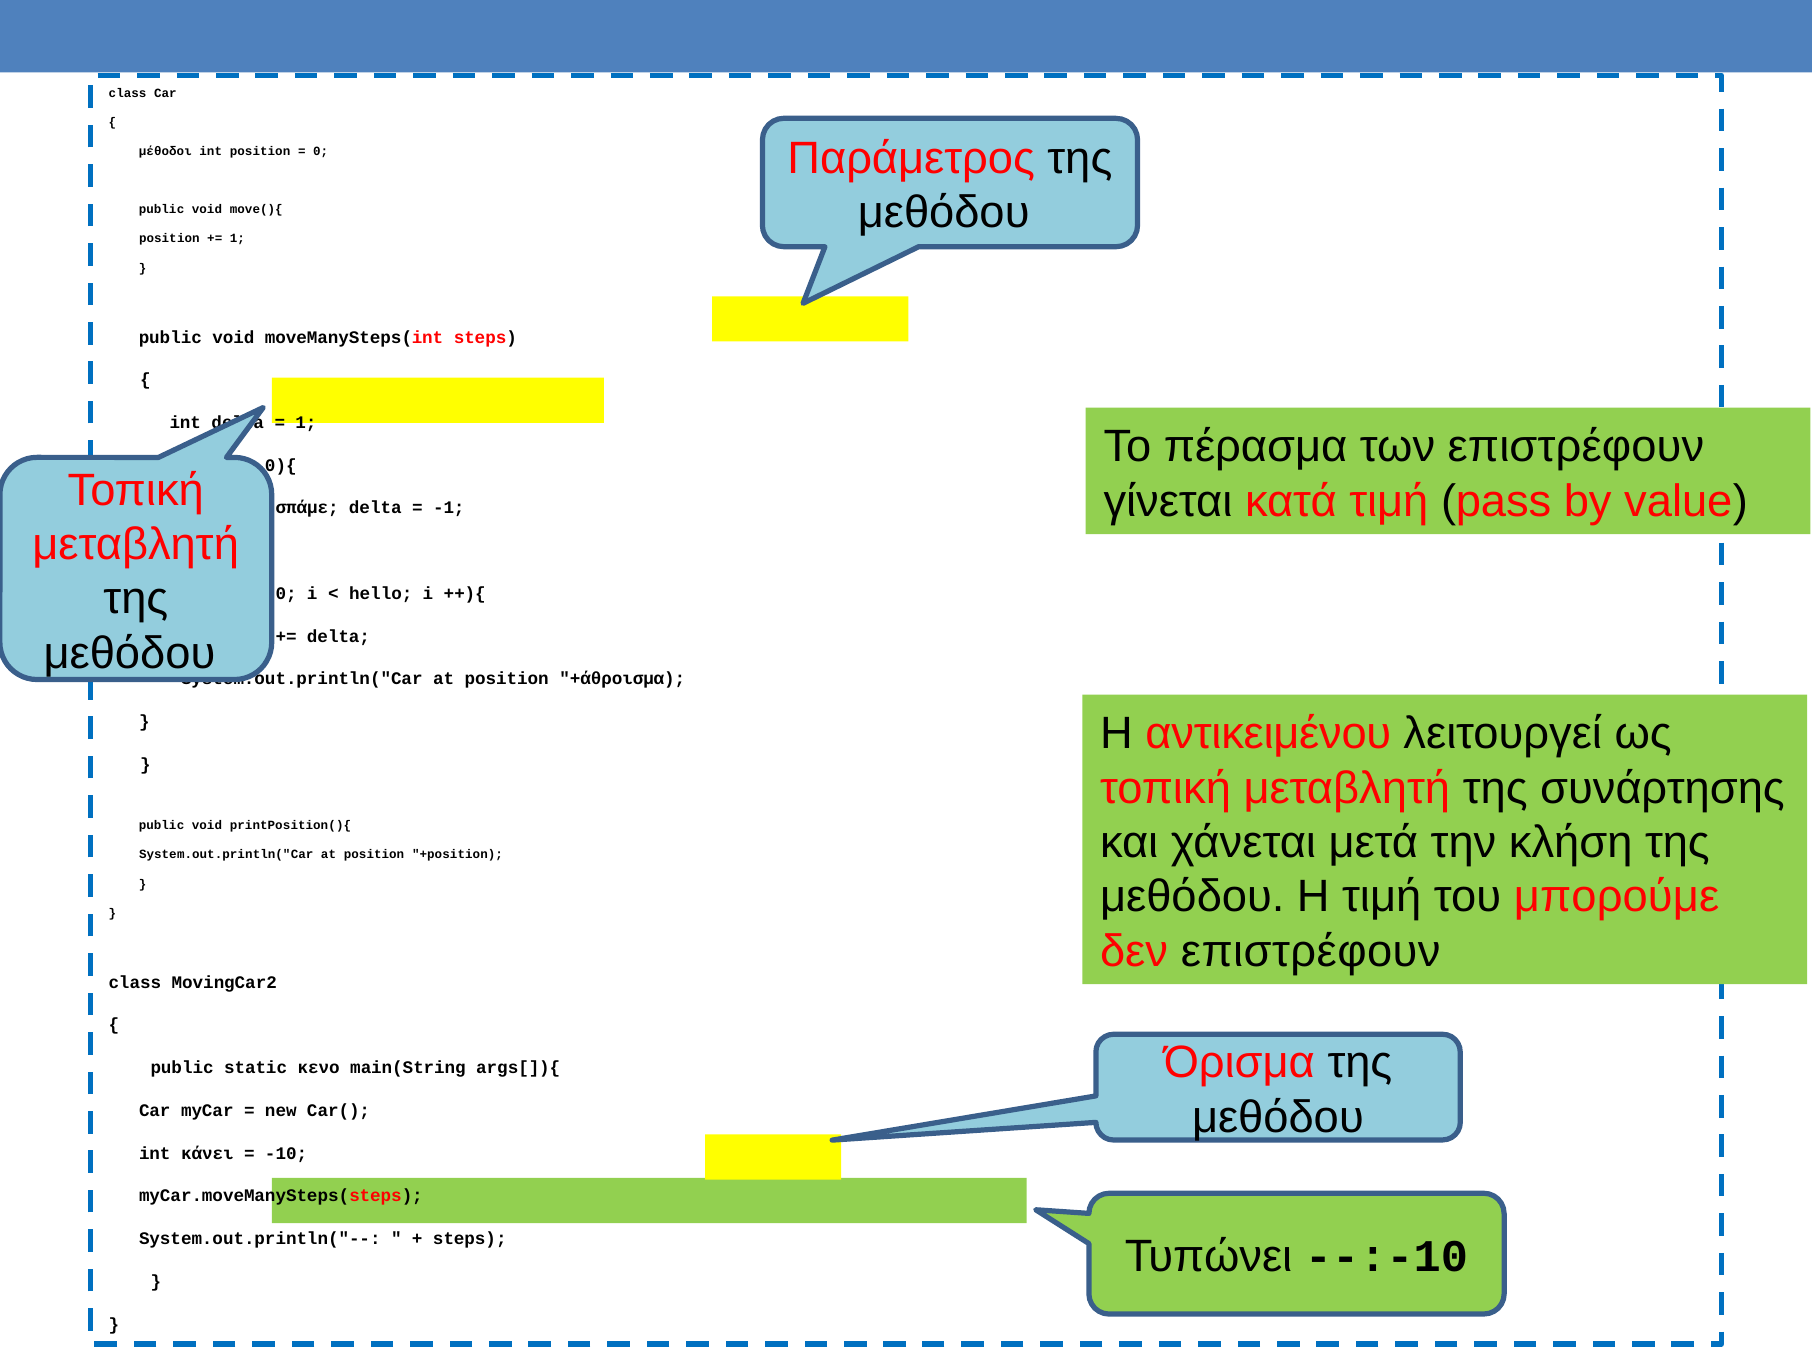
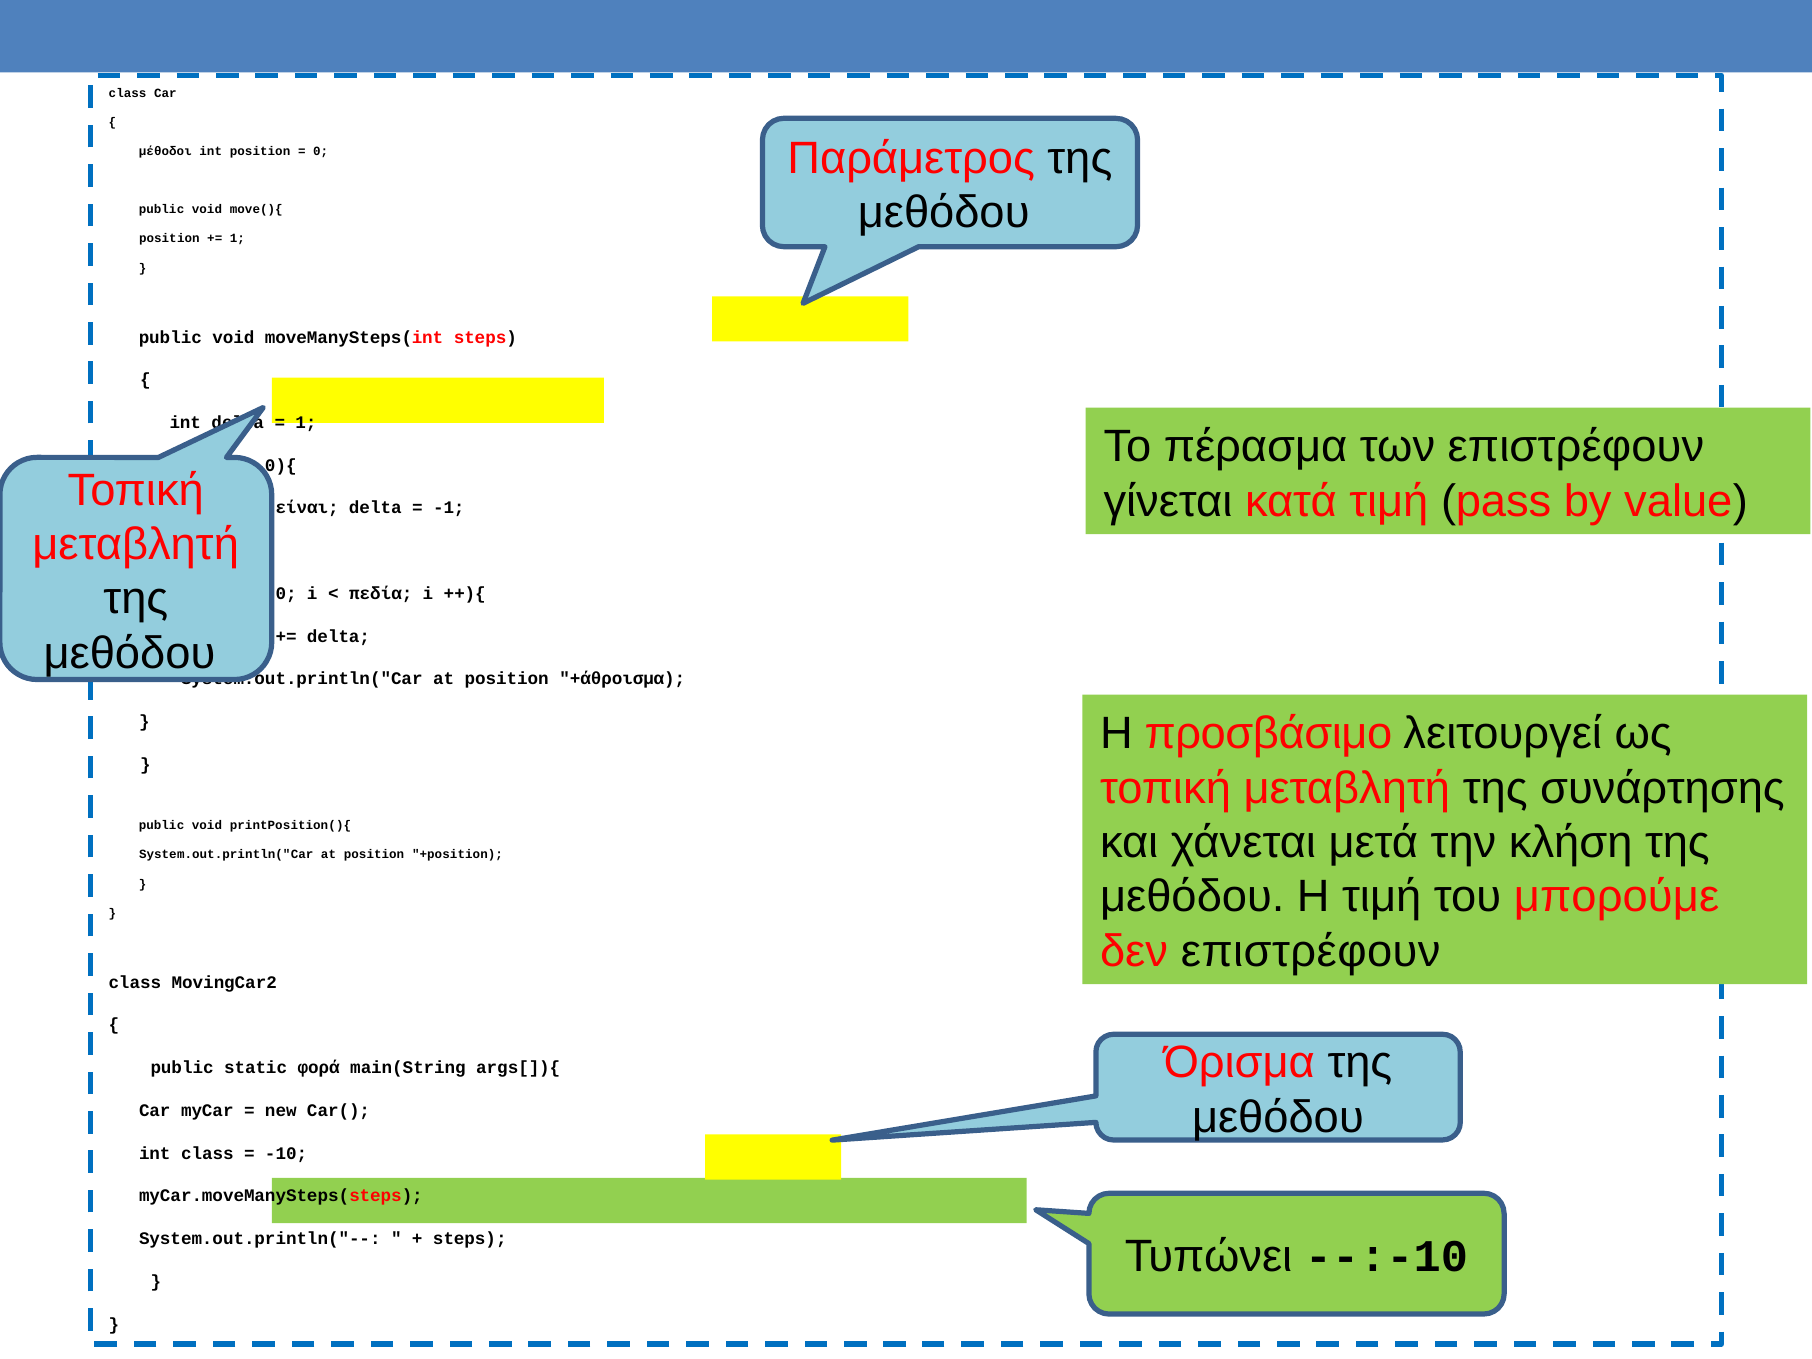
σπάμε: σπάμε -> είναι
hello: hello -> πεδία
αντικειμένου: αντικειμένου -> προσβάσιμο
κενο: κενο -> φορά
int κάνει: κάνει -> class
